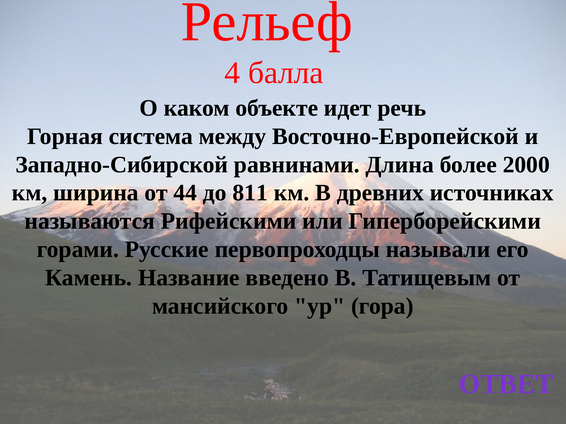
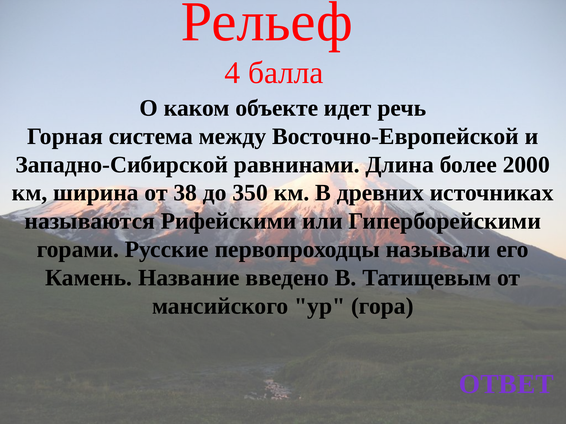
44: 44 -> 38
811: 811 -> 350
